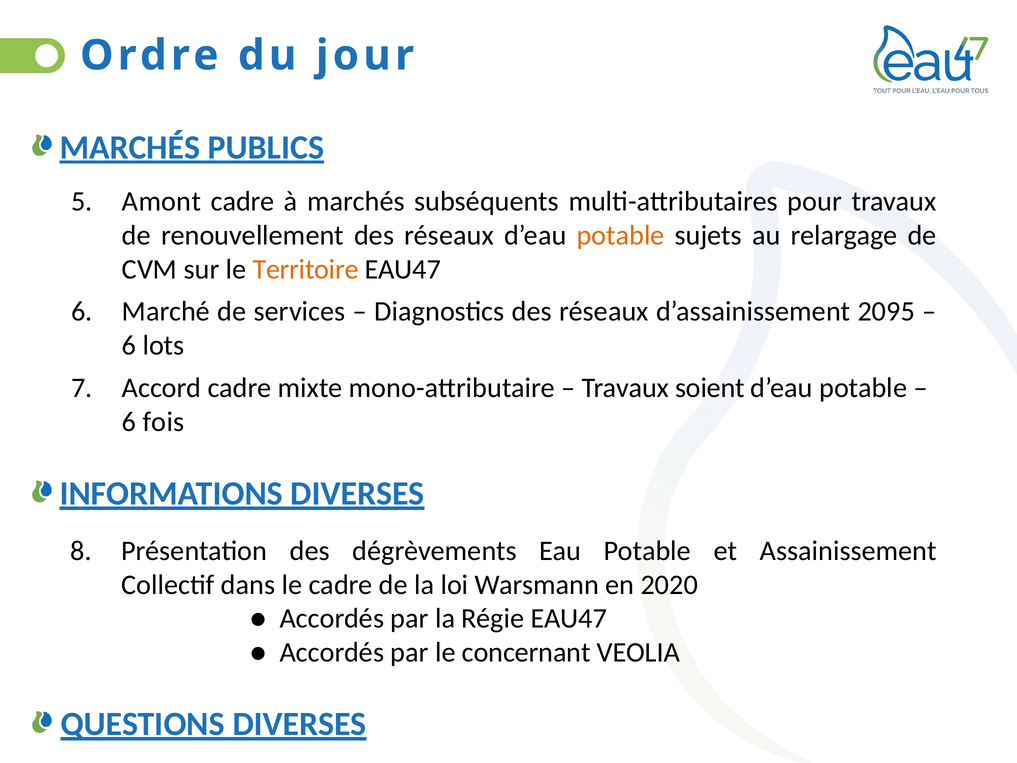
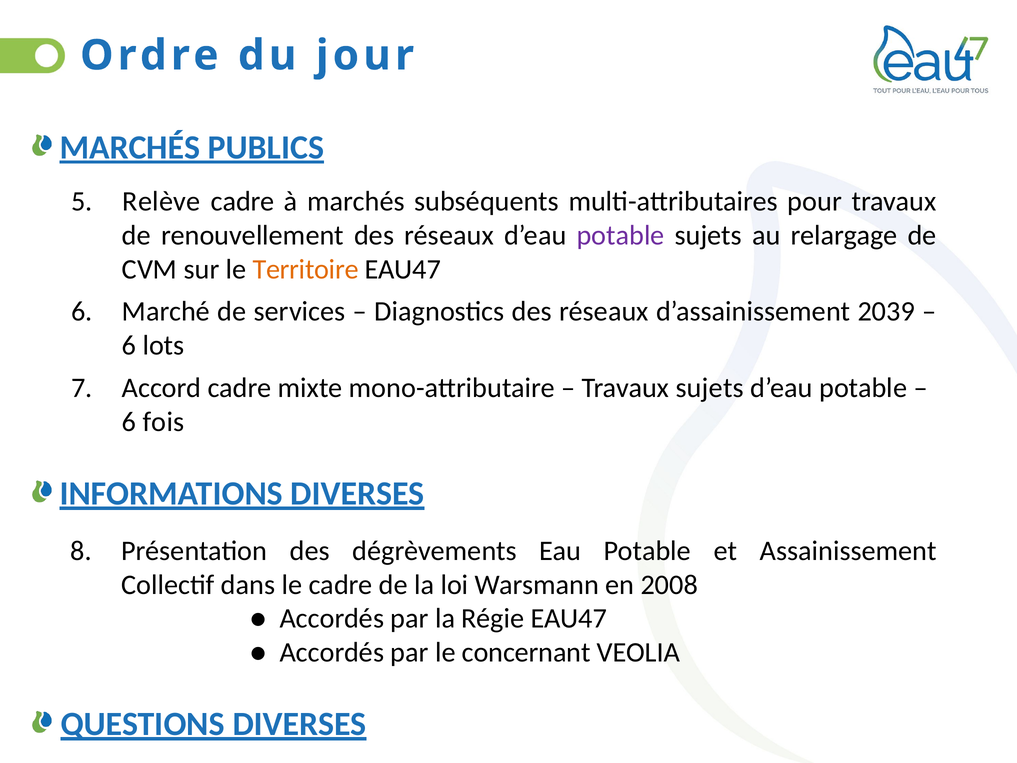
Amont: Amont -> Relève
potable at (621, 235) colour: orange -> purple
2095: 2095 -> 2039
Travaux soient: soient -> sujets
2020: 2020 -> 2008
